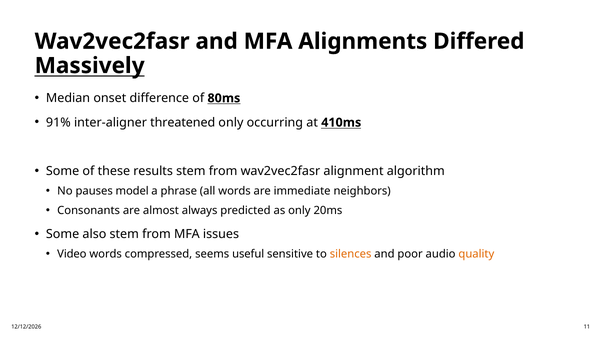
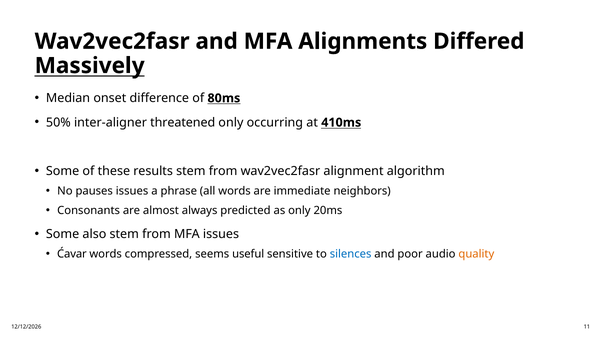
91%: 91% -> 50%
pauses model: model -> issues
Video: Video -> Ćavar
silences colour: orange -> blue
